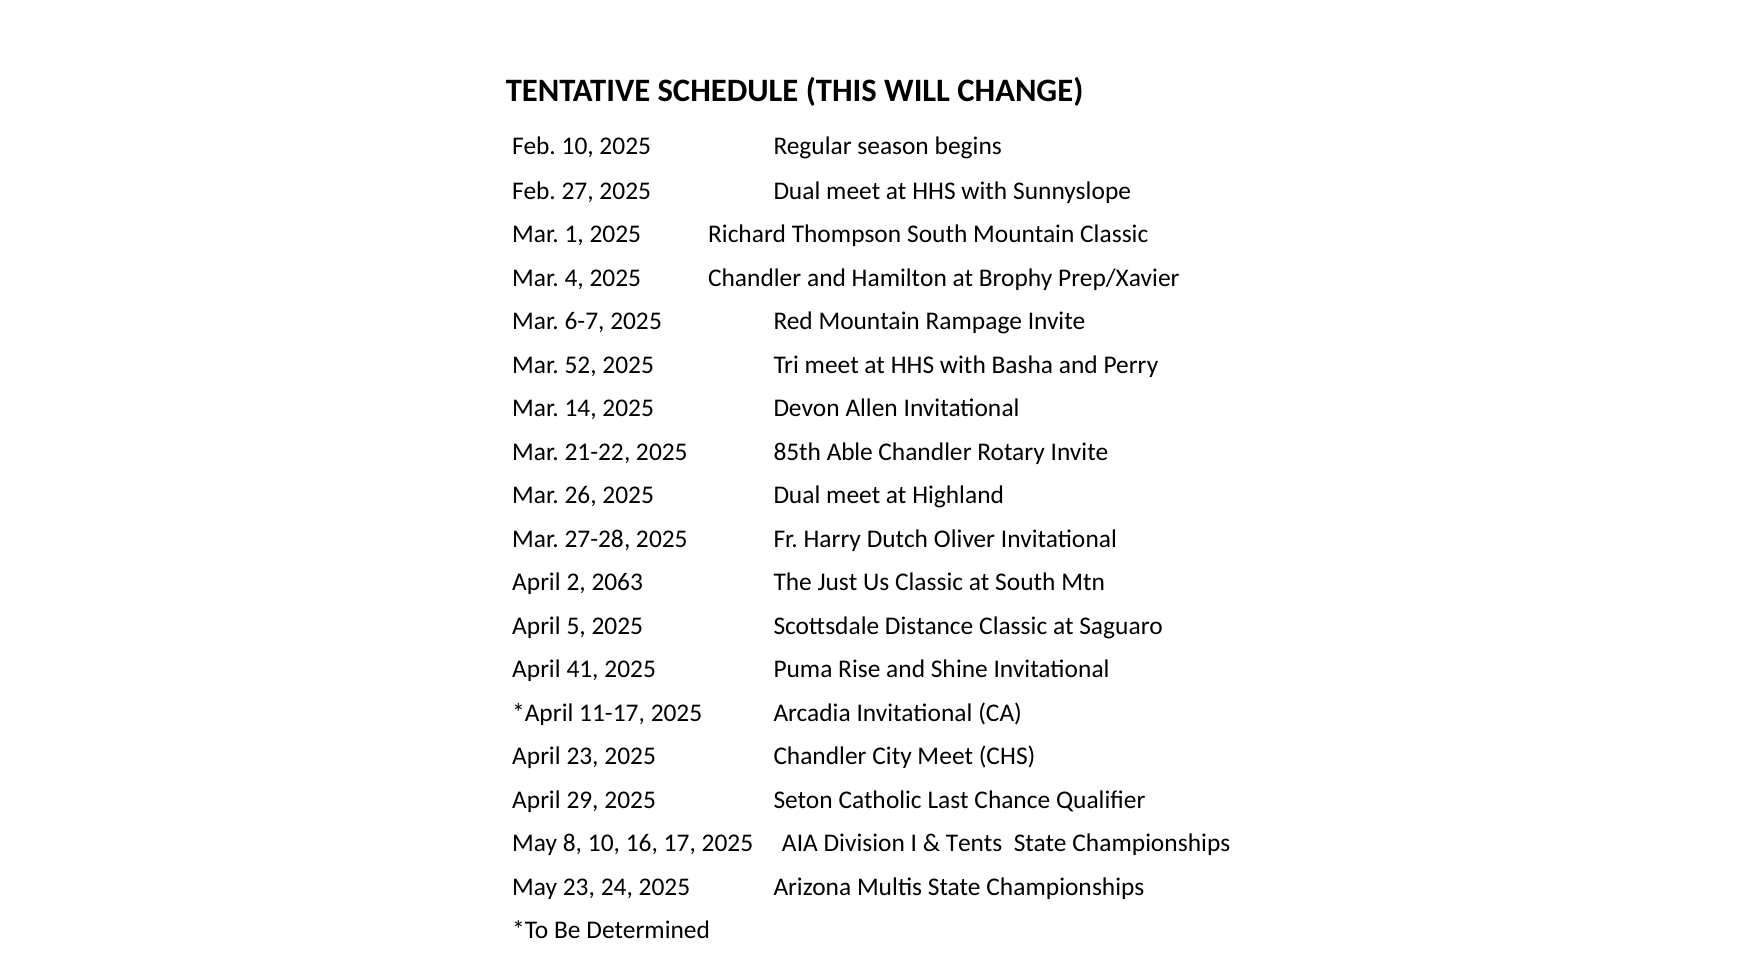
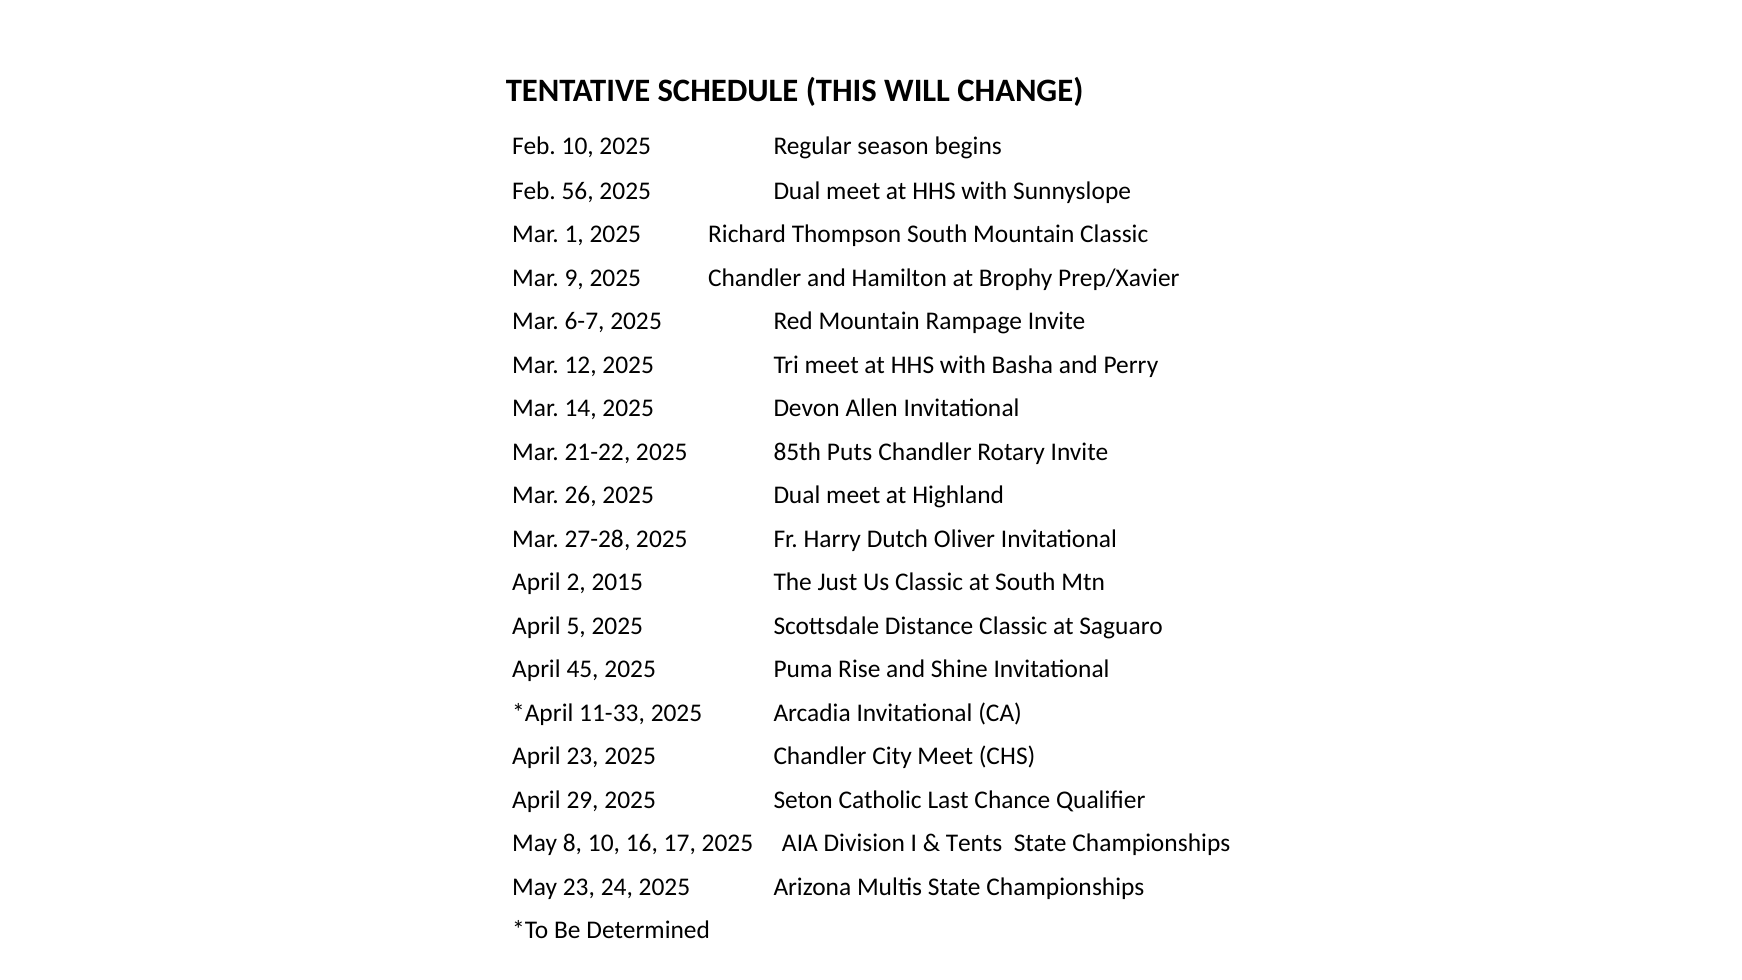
27: 27 -> 56
4: 4 -> 9
52: 52 -> 12
Able: Able -> Puts
2063: 2063 -> 2015
41: 41 -> 45
11-17: 11-17 -> 11-33
